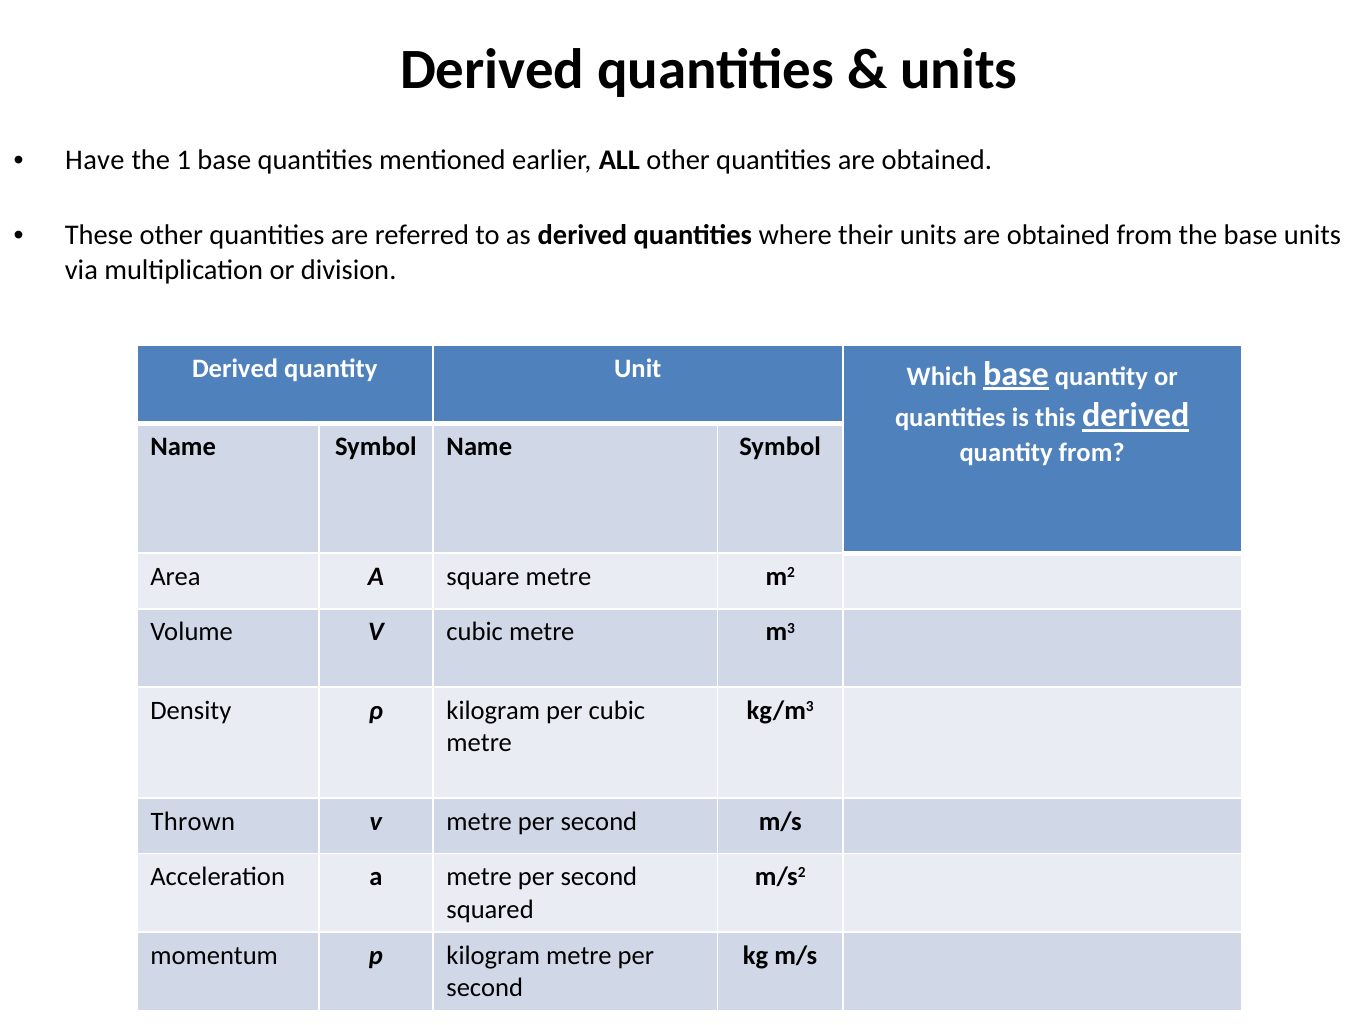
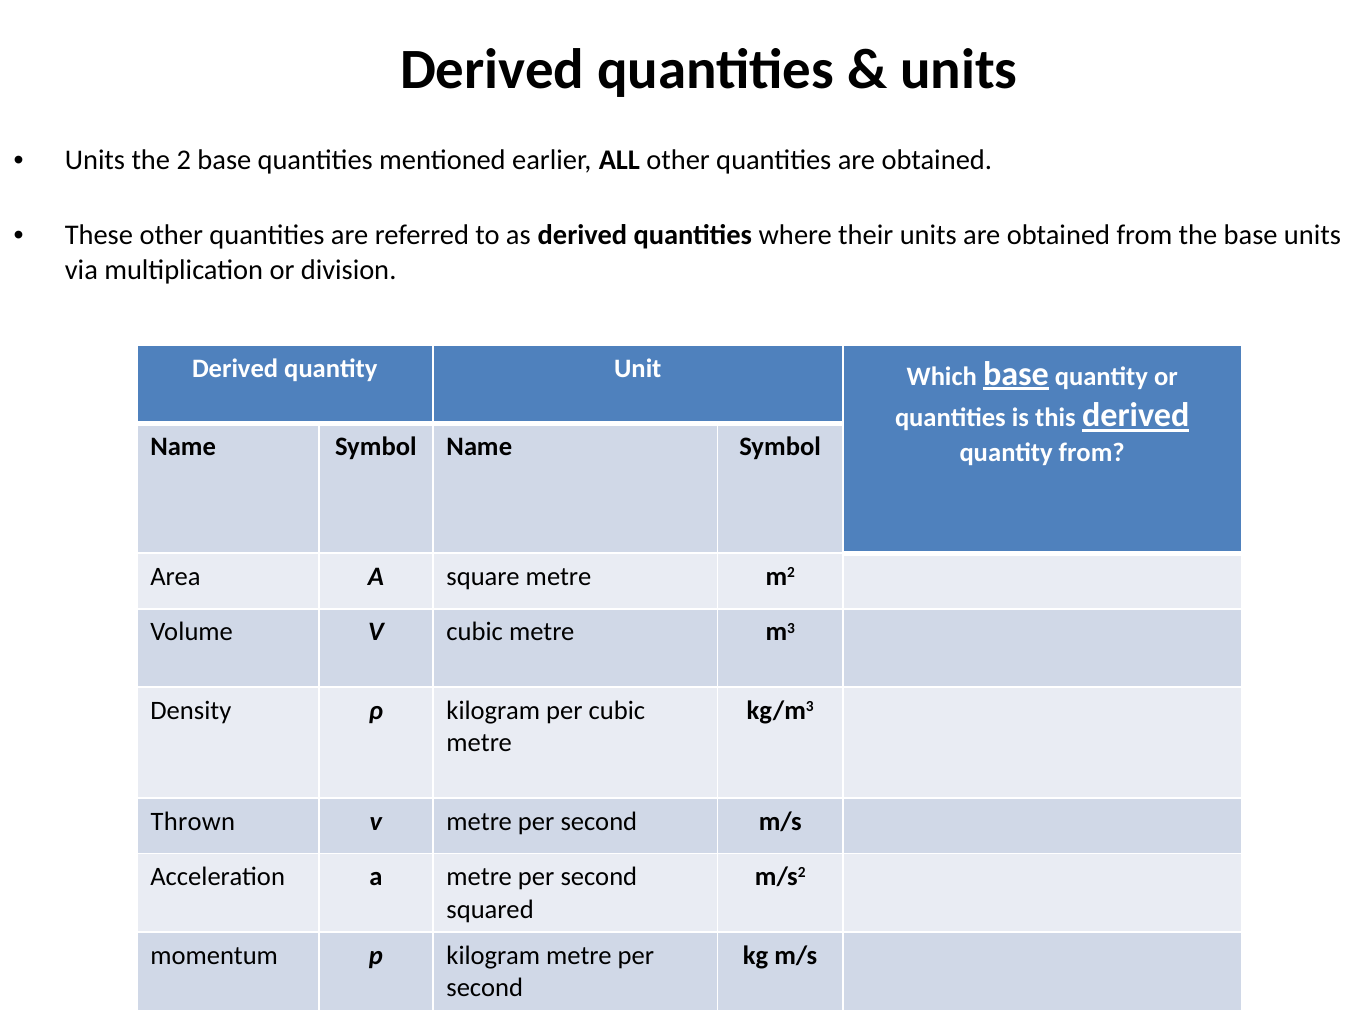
Have at (95, 160): Have -> Units
1: 1 -> 2
